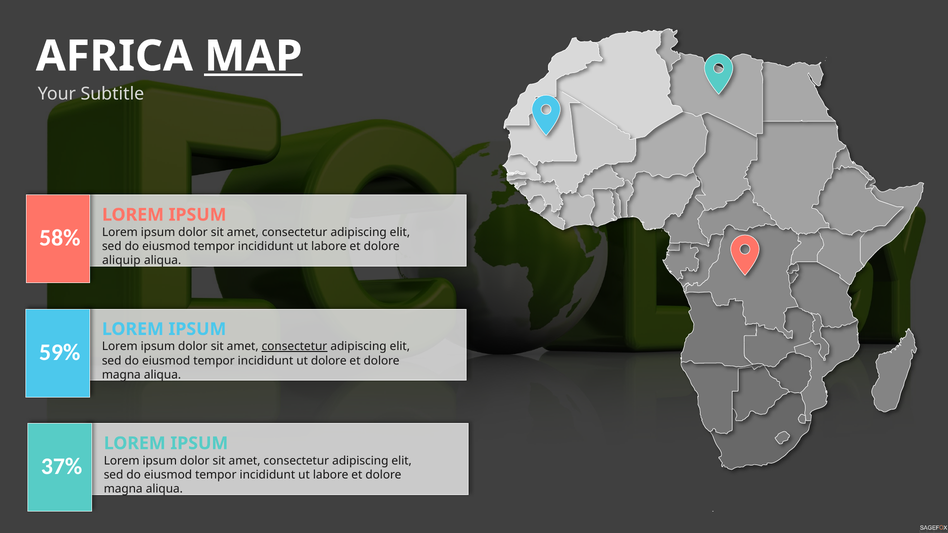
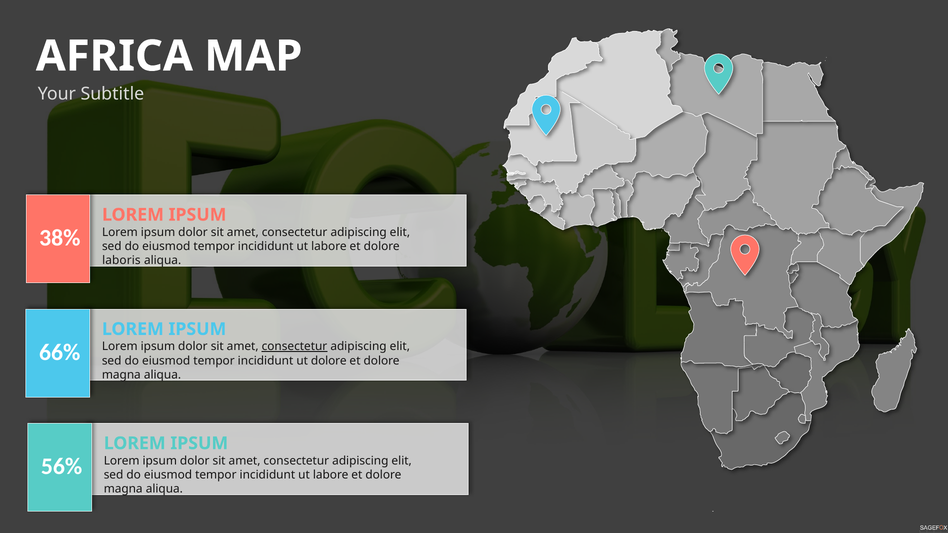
MAP underline: present -> none
58%: 58% -> 38%
aliquip: aliquip -> laboris
59%: 59% -> 66%
37%: 37% -> 56%
